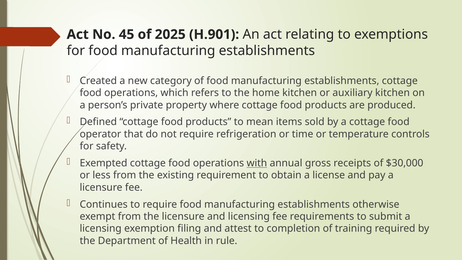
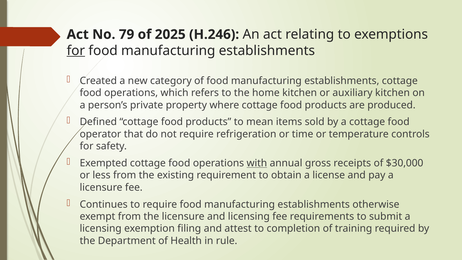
45: 45 -> 79
H.901: H.901 -> H.246
for at (76, 51) underline: none -> present
